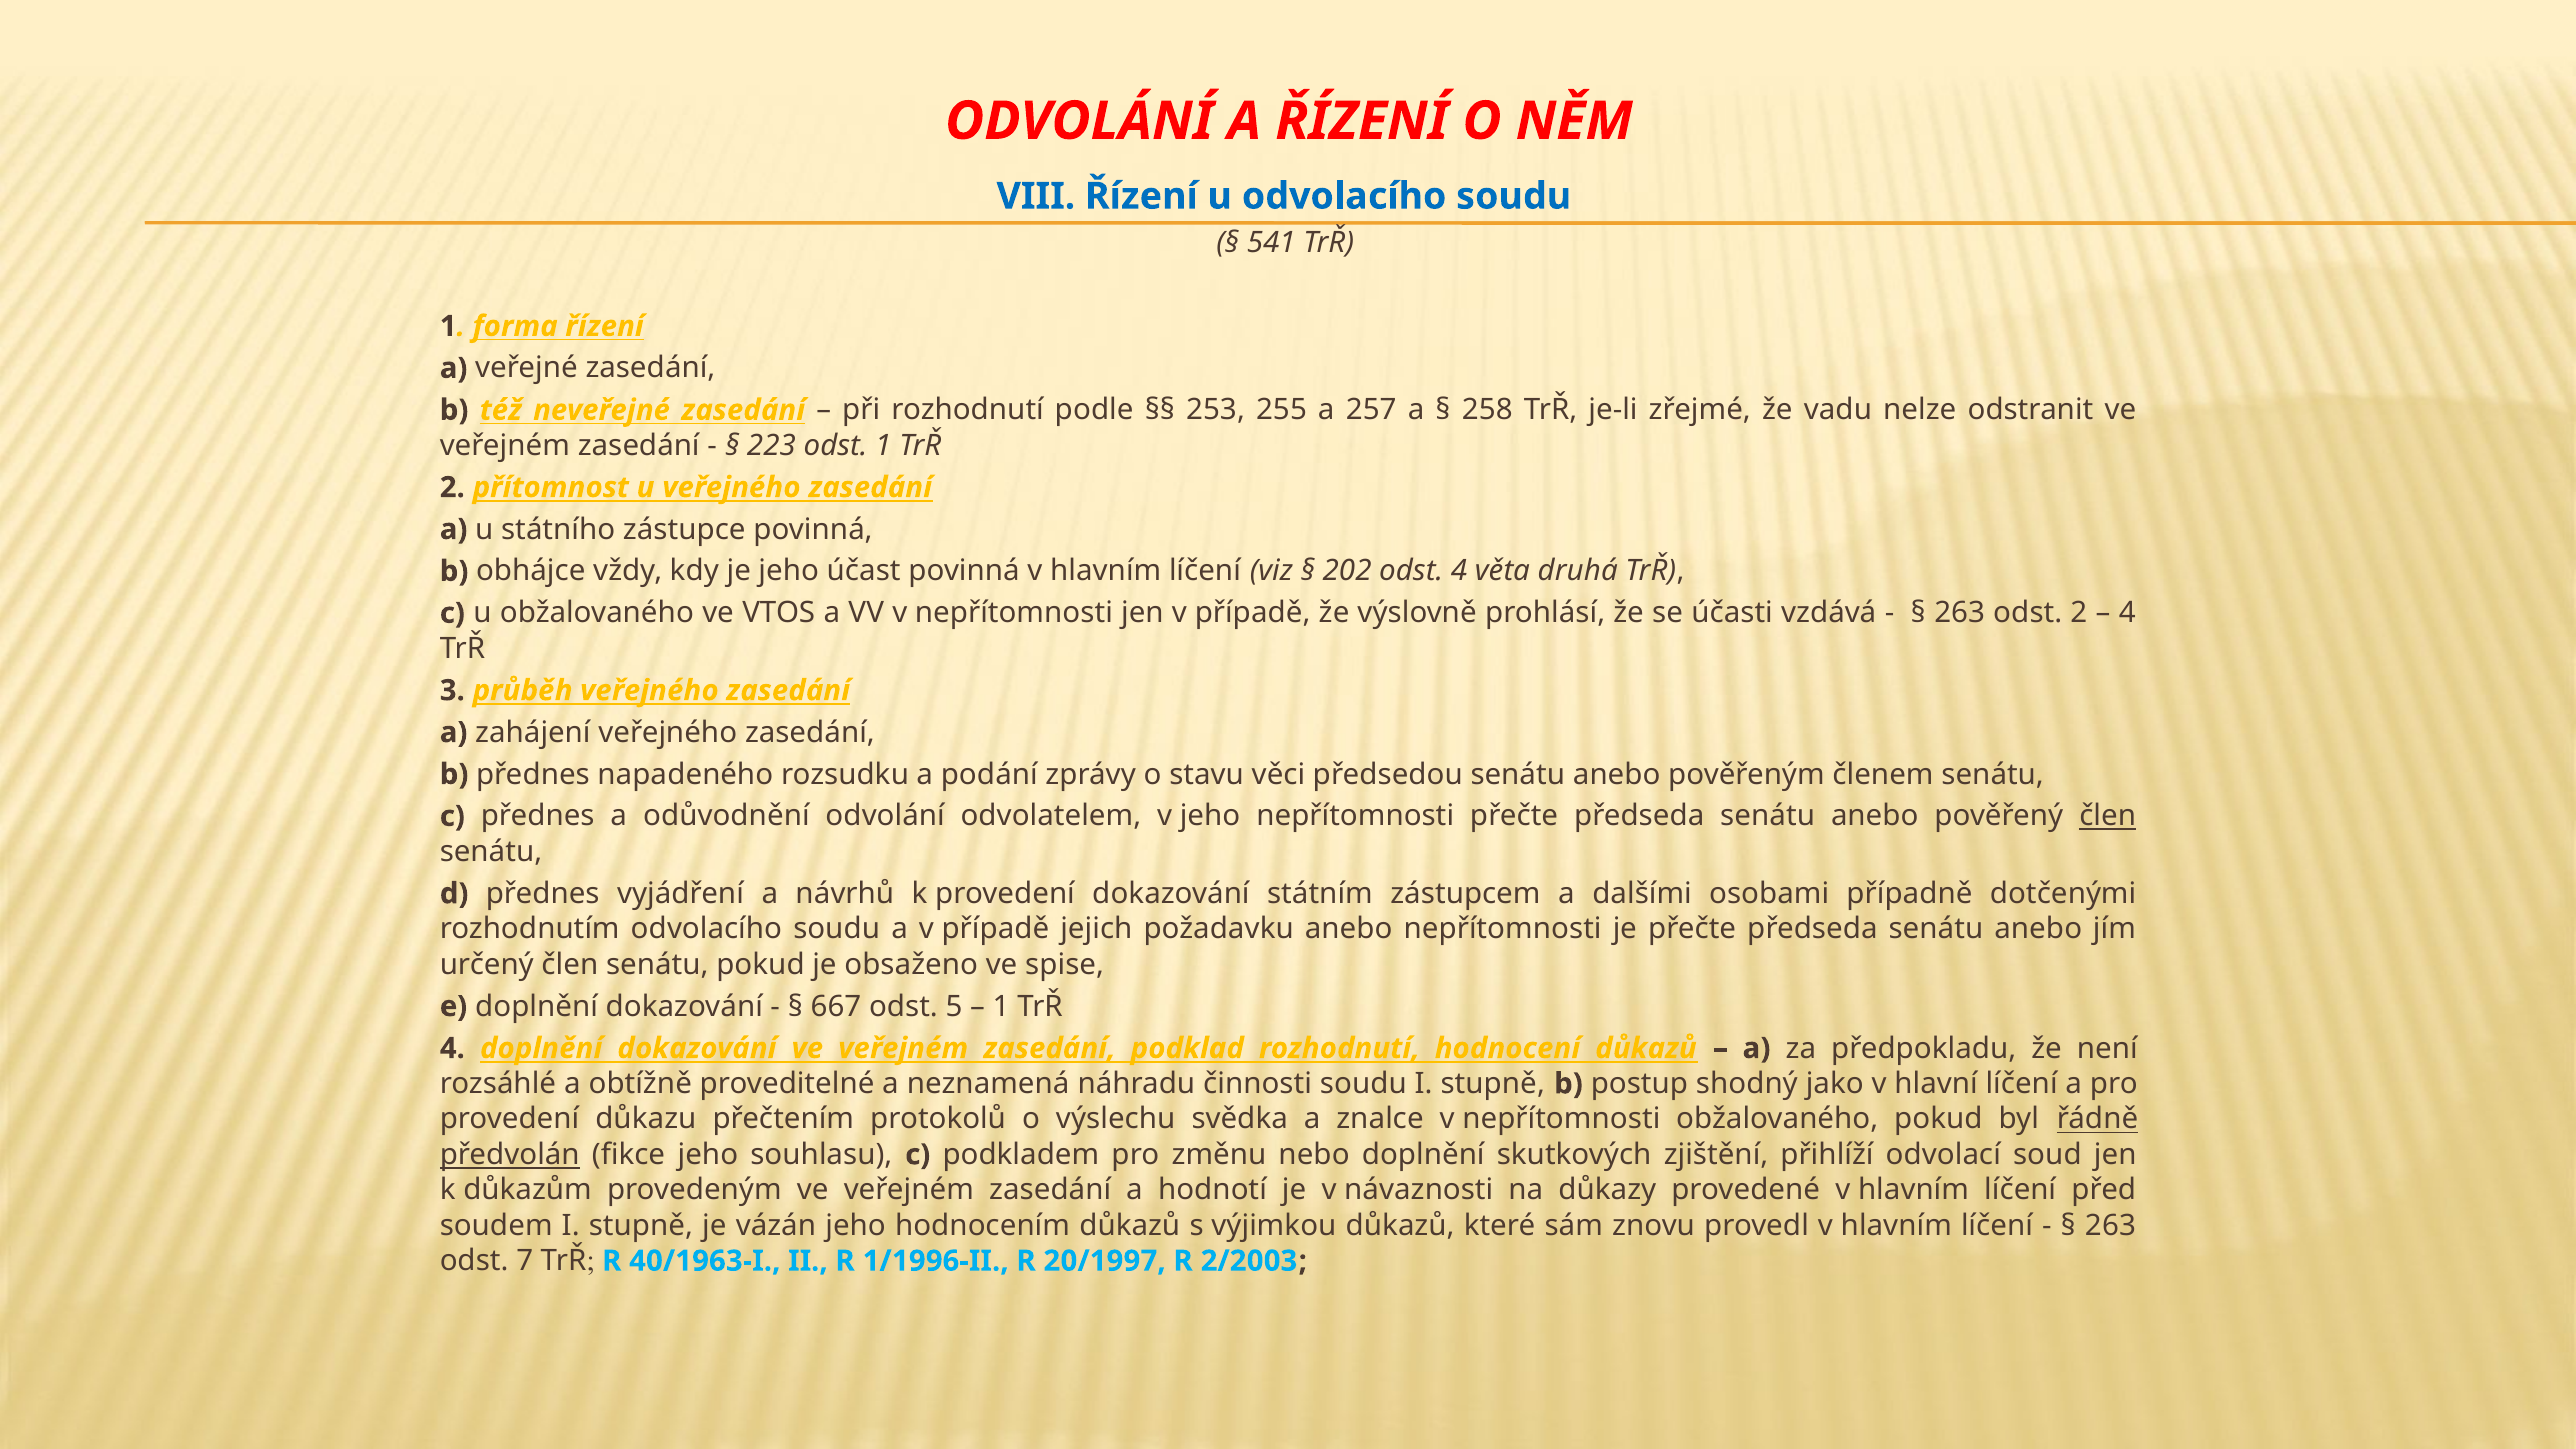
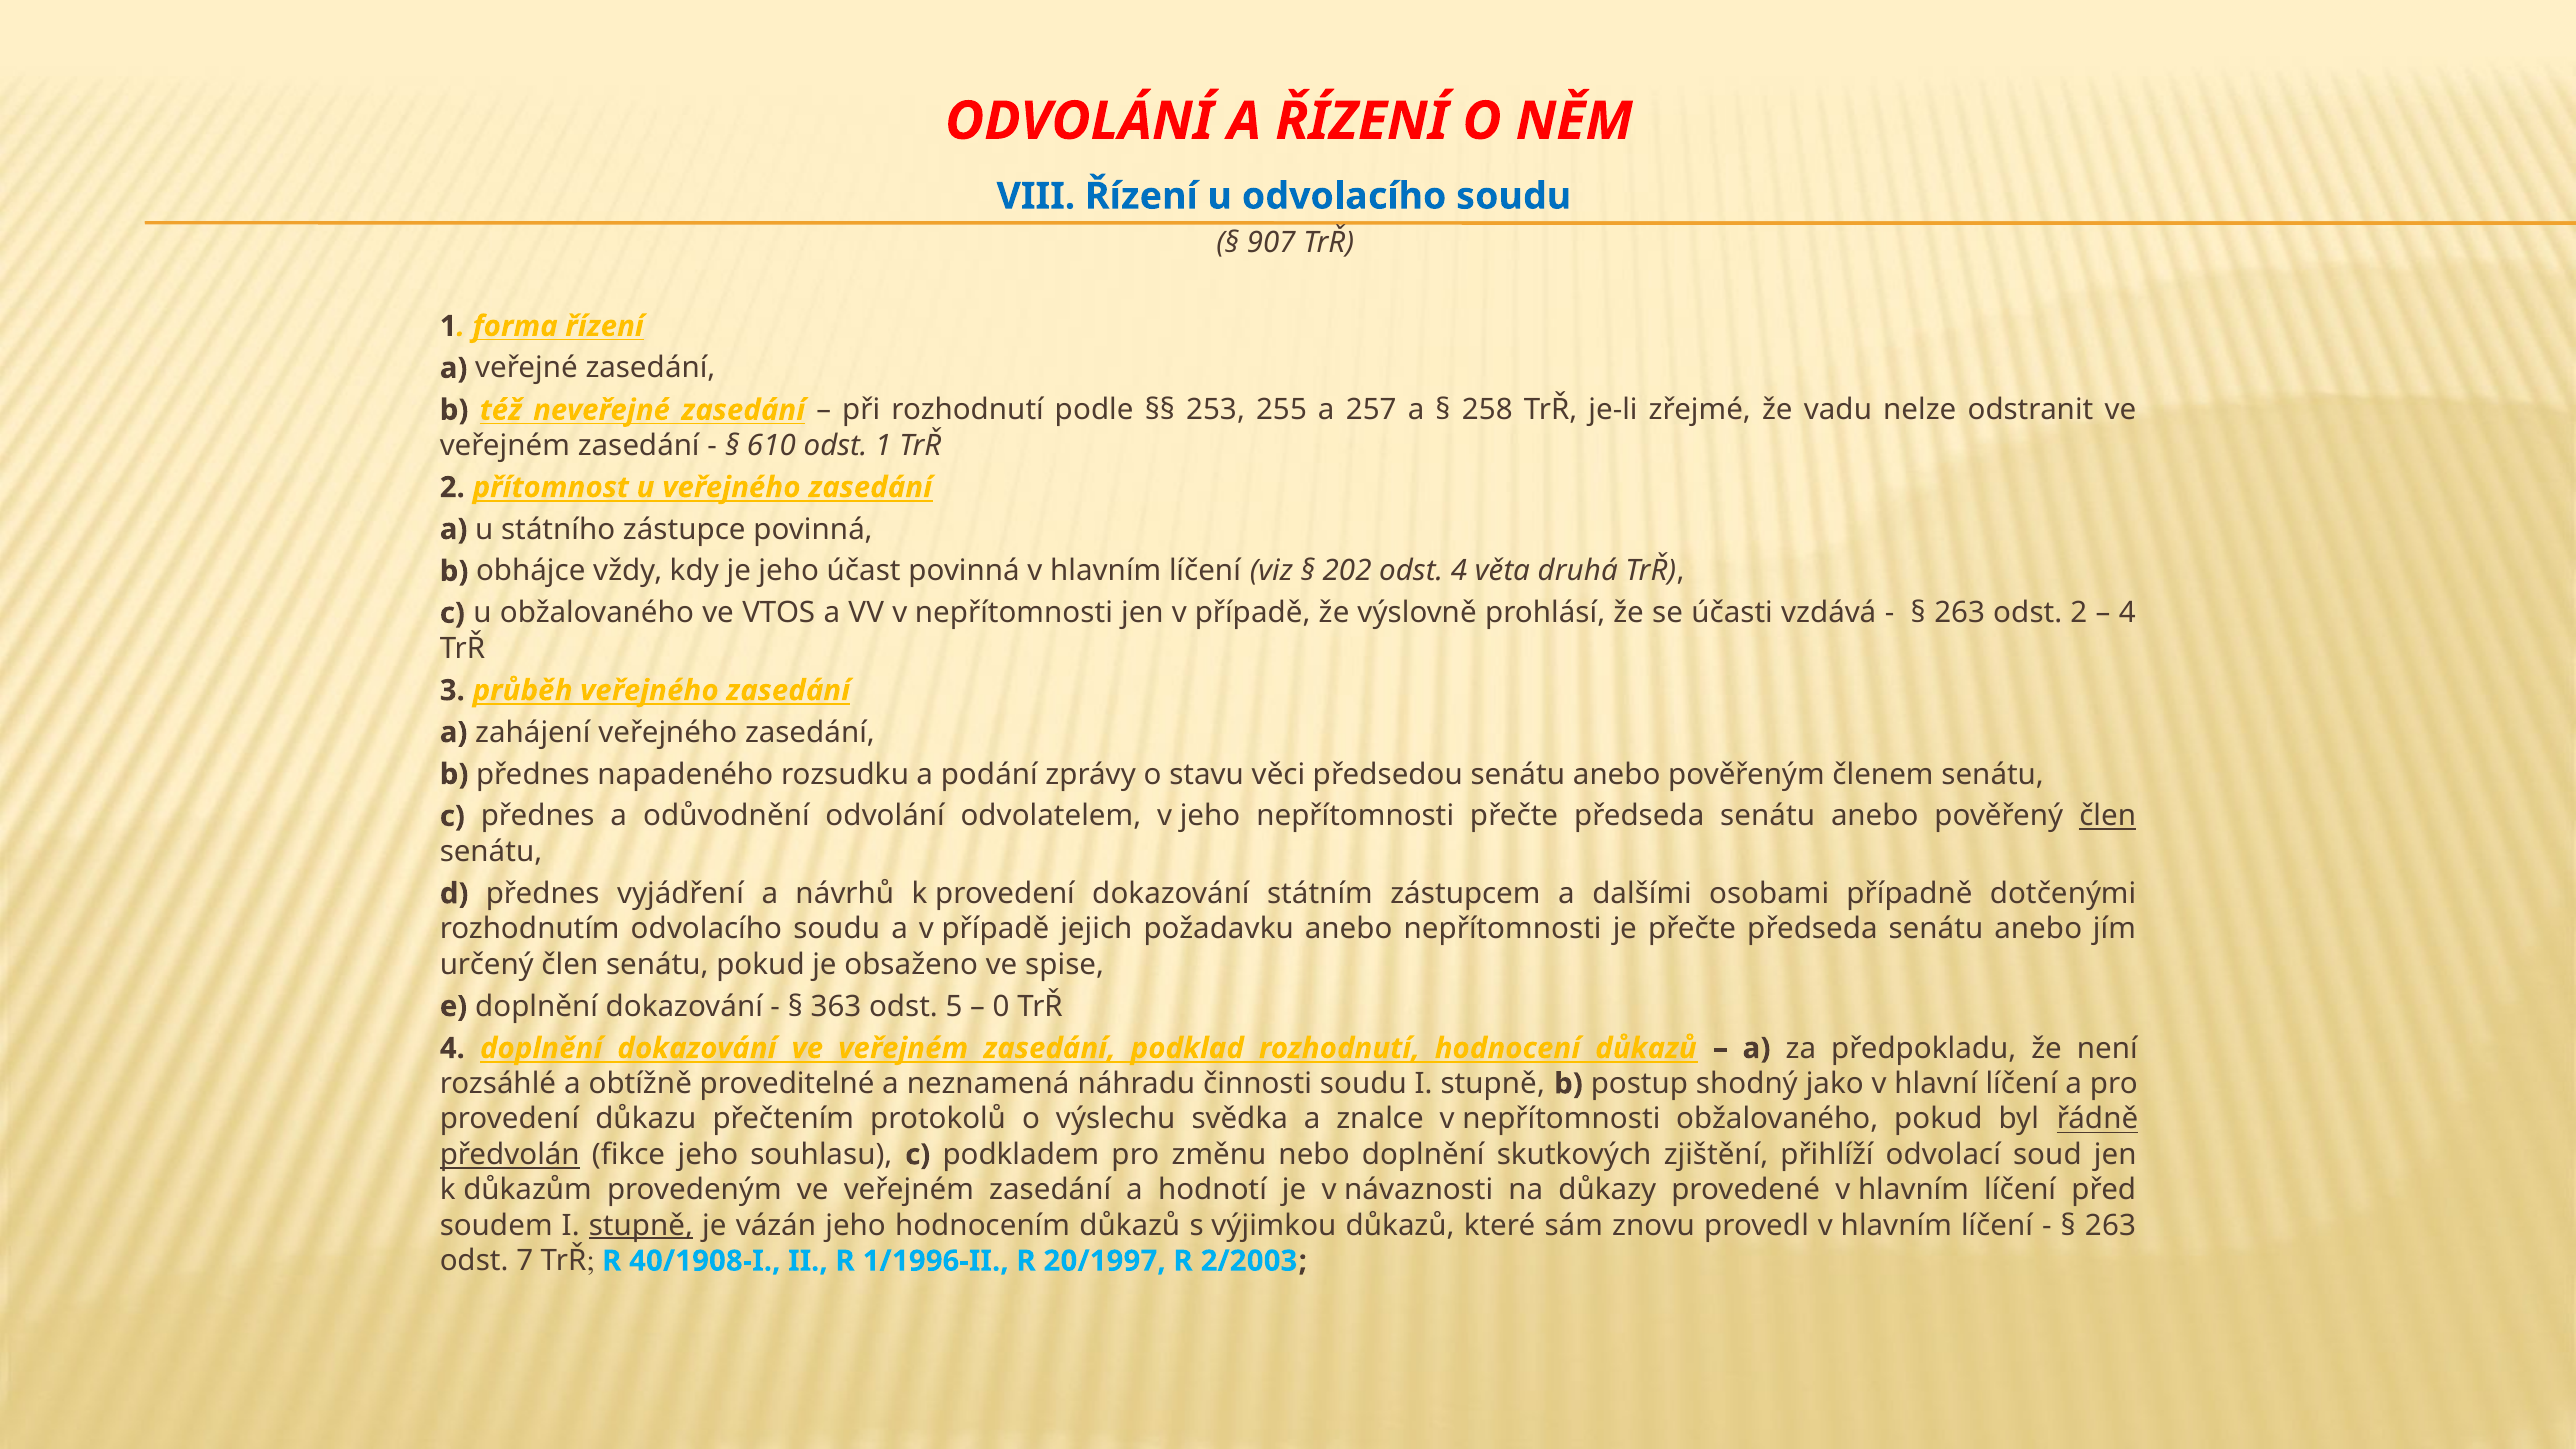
541: 541 -> 907
223: 223 -> 610
667: 667 -> 363
1 at (1001, 1006): 1 -> 0
stupně at (641, 1226) underline: none -> present
40/1963-I: 40/1963-I -> 40/1908-I
